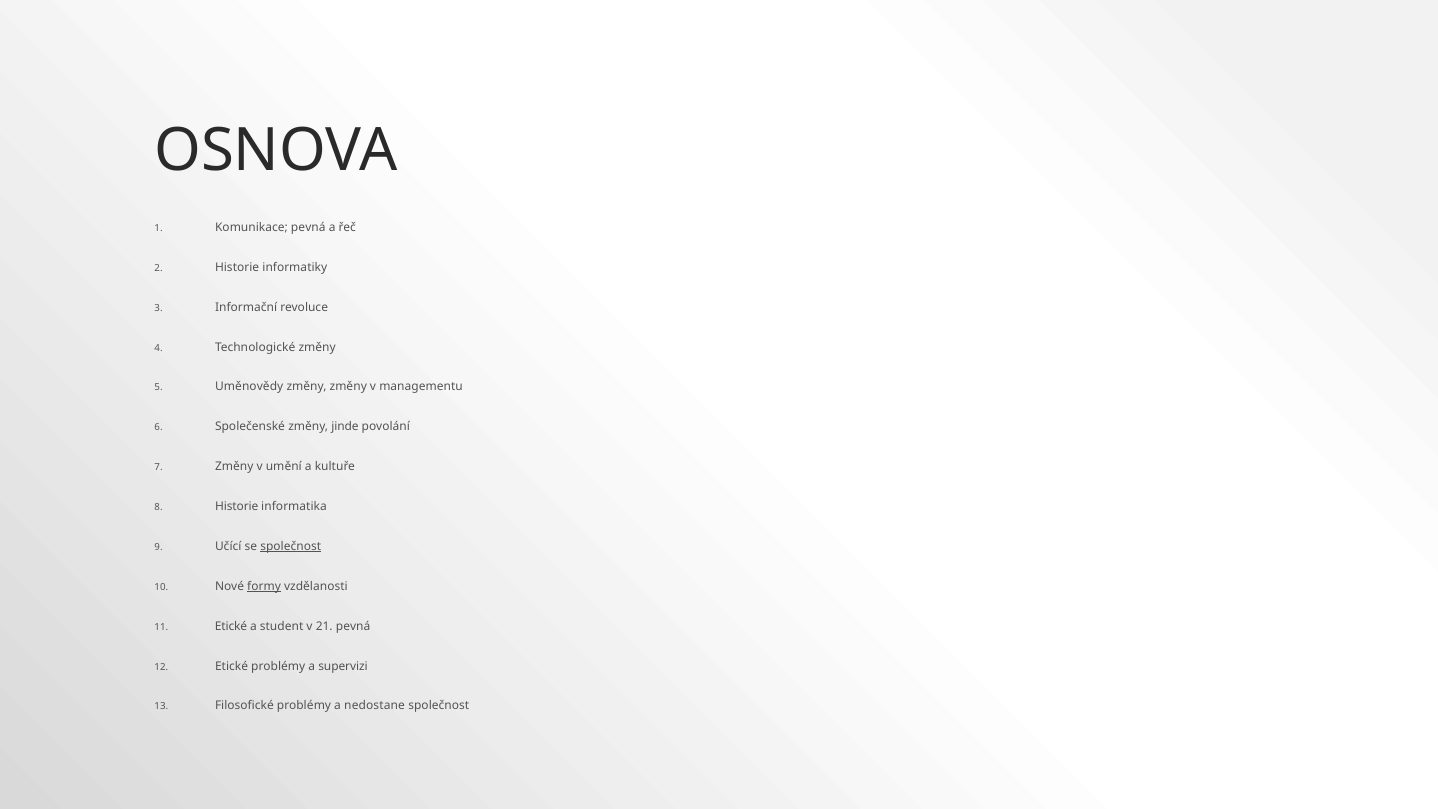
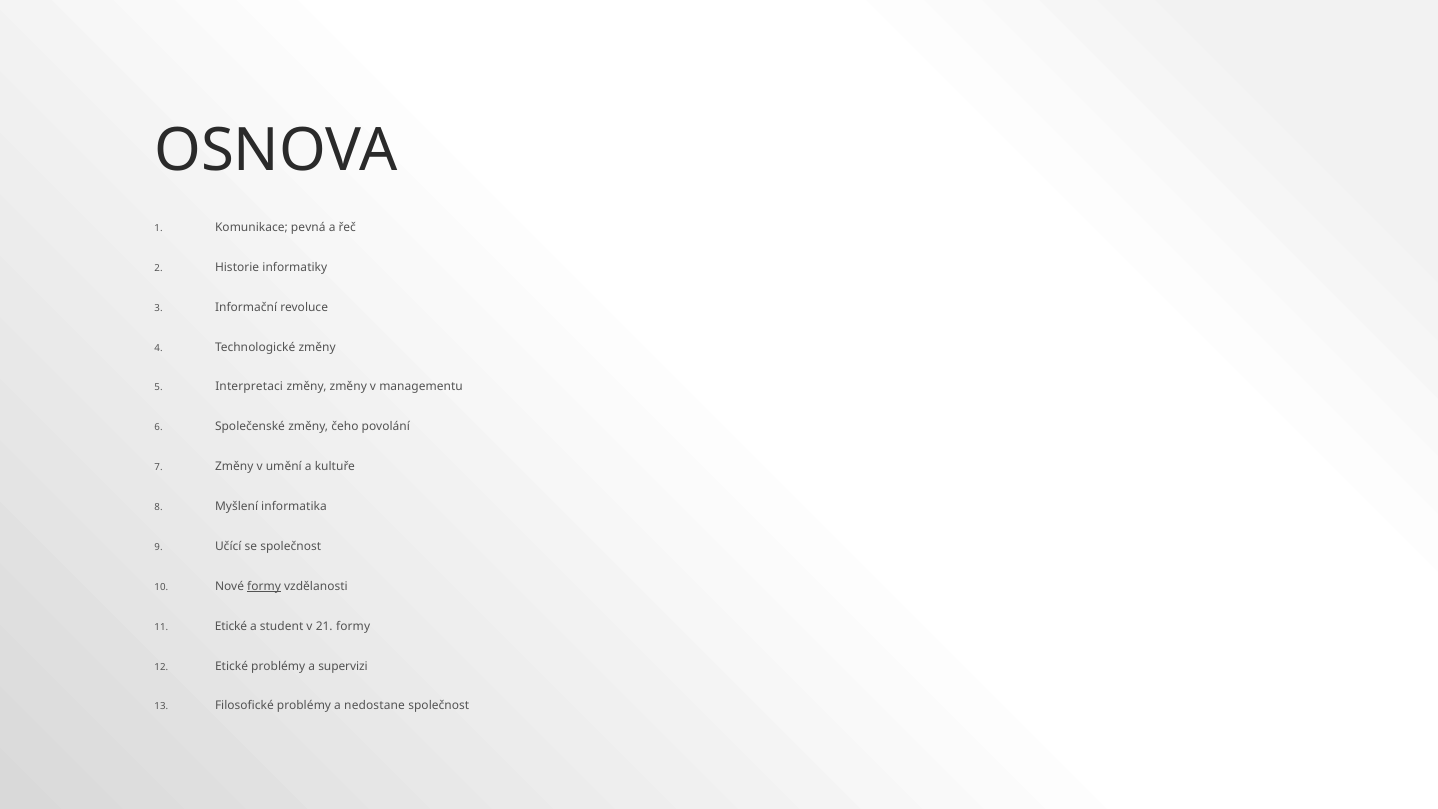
Uměnovědy: Uměnovědy -> Interpretaci
jinde: jinde -> čeho
Historie at (237, 507): Historie -> Myšlení
společnost at (291, 547) underline: present -> none
21 pevná: pevná -> formy
